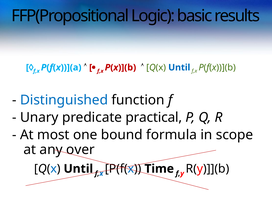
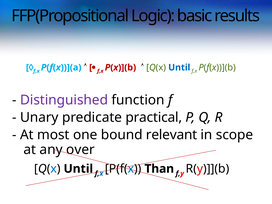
Distinguished colour: blue -> purple
formula: formula -> relevant
Time: Time -> Than
